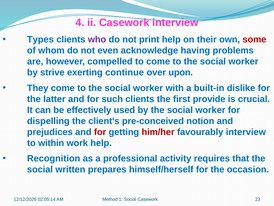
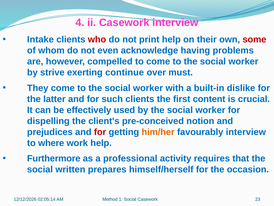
Types: Types -> Intake
who colour: purple -> red
upon: upon -> must
provide: provide -> content
him/her colour: red -> orange
within: within -> where
Recognition: Recognition -> Furthermore
